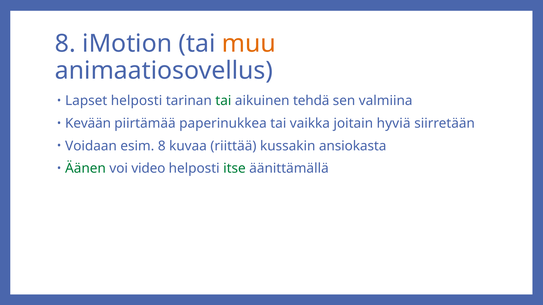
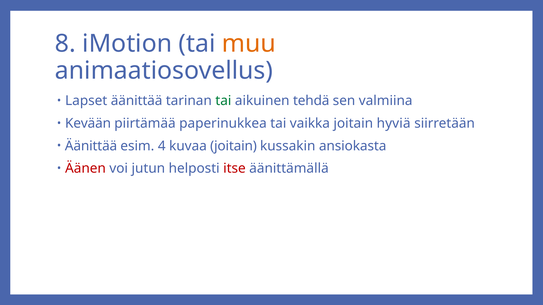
Lapset helposti: helposti -> äänittää
Voidaan at (91, 146): Voidaan -> Äänittää
esim 8: 8 -> 4
kuvaa riittää: riittää -> joitain
Äänen colour: green -> red
video: video -> jutun
itse colour: green -> red
